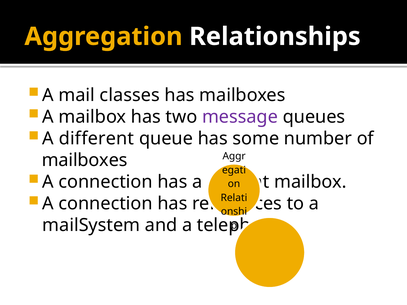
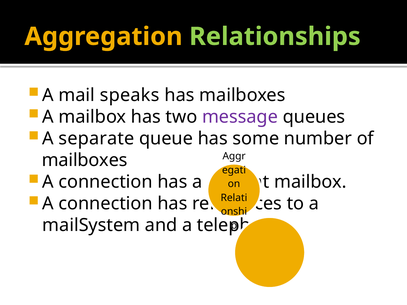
Relationships colour: white -> light green
classes: classes -> speaks
different: different -> separate
